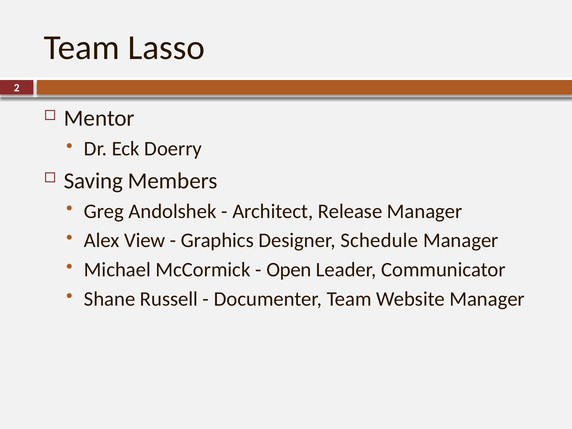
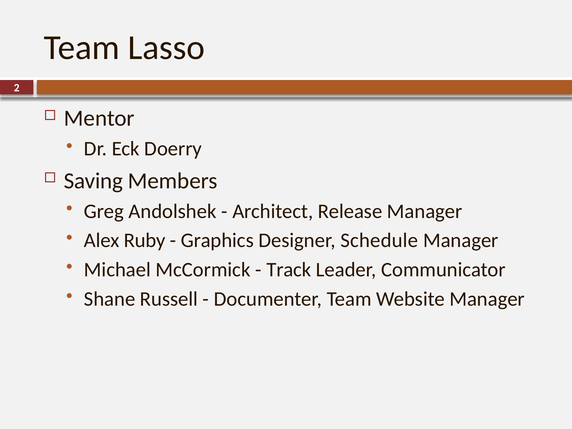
View: View -> Ruby
Open: Open -> Track
